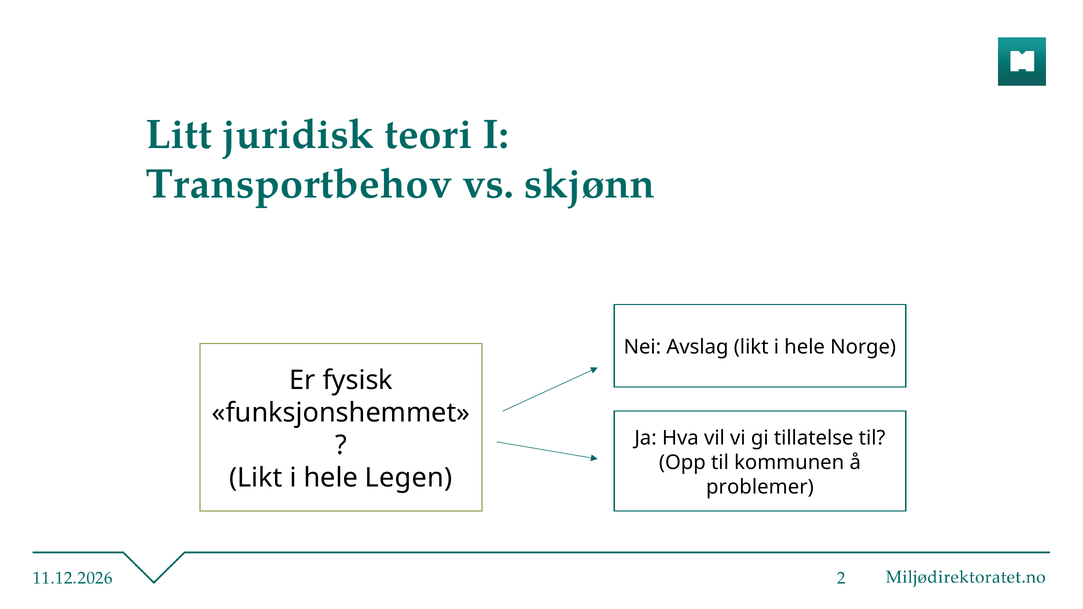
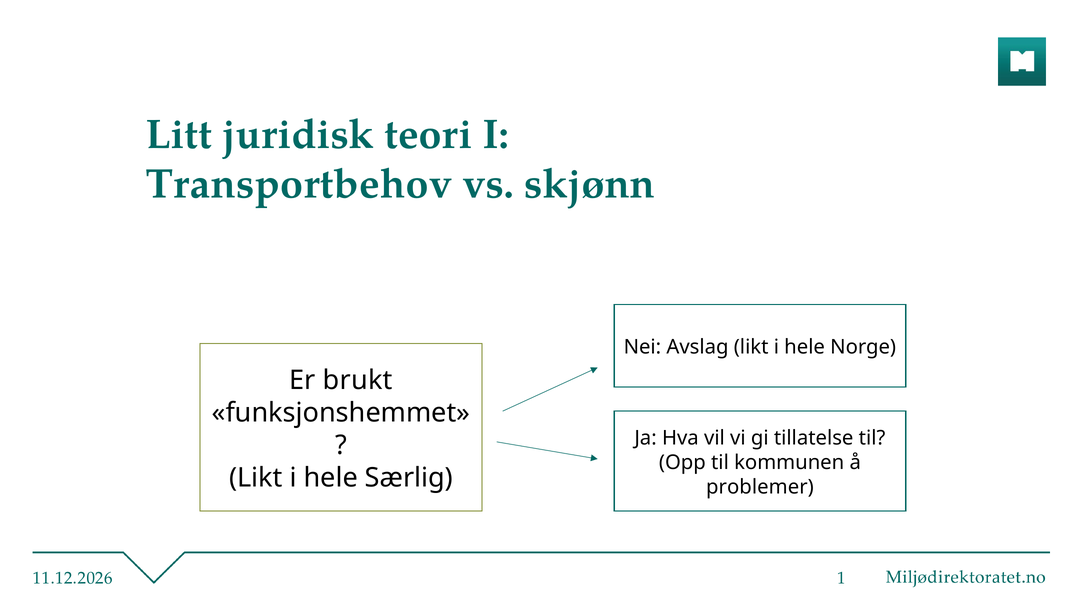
fysisk: fysisk -> brukt
Legen: Legen -> Særlig
2: 2 -> 1
